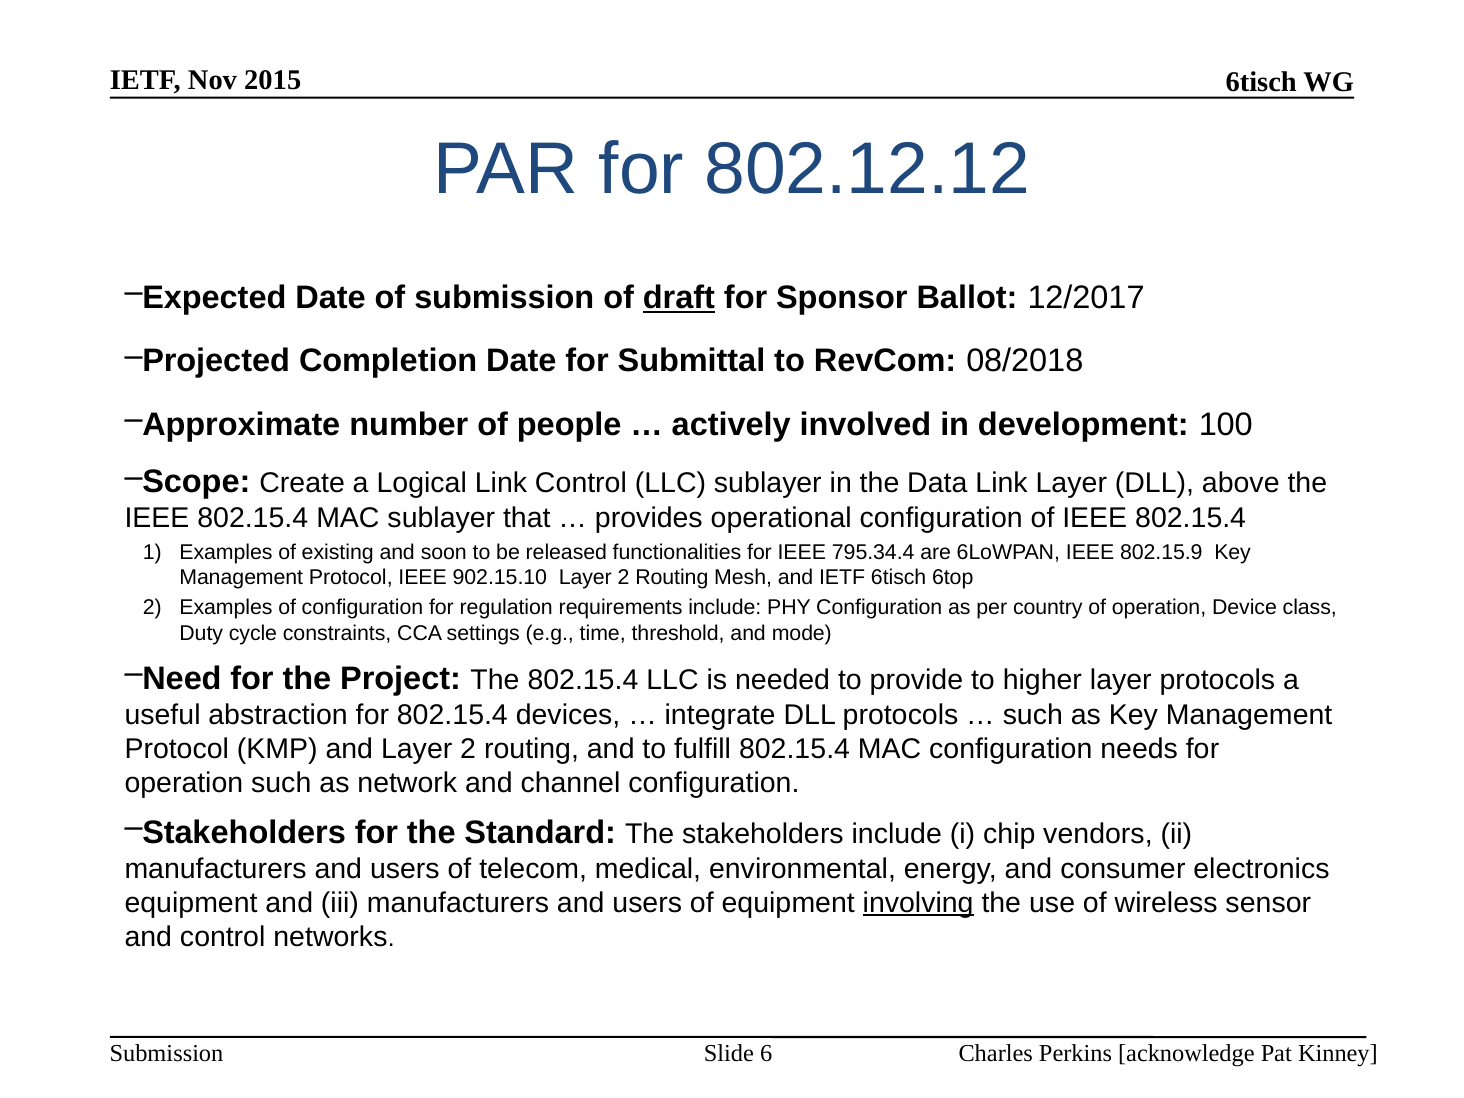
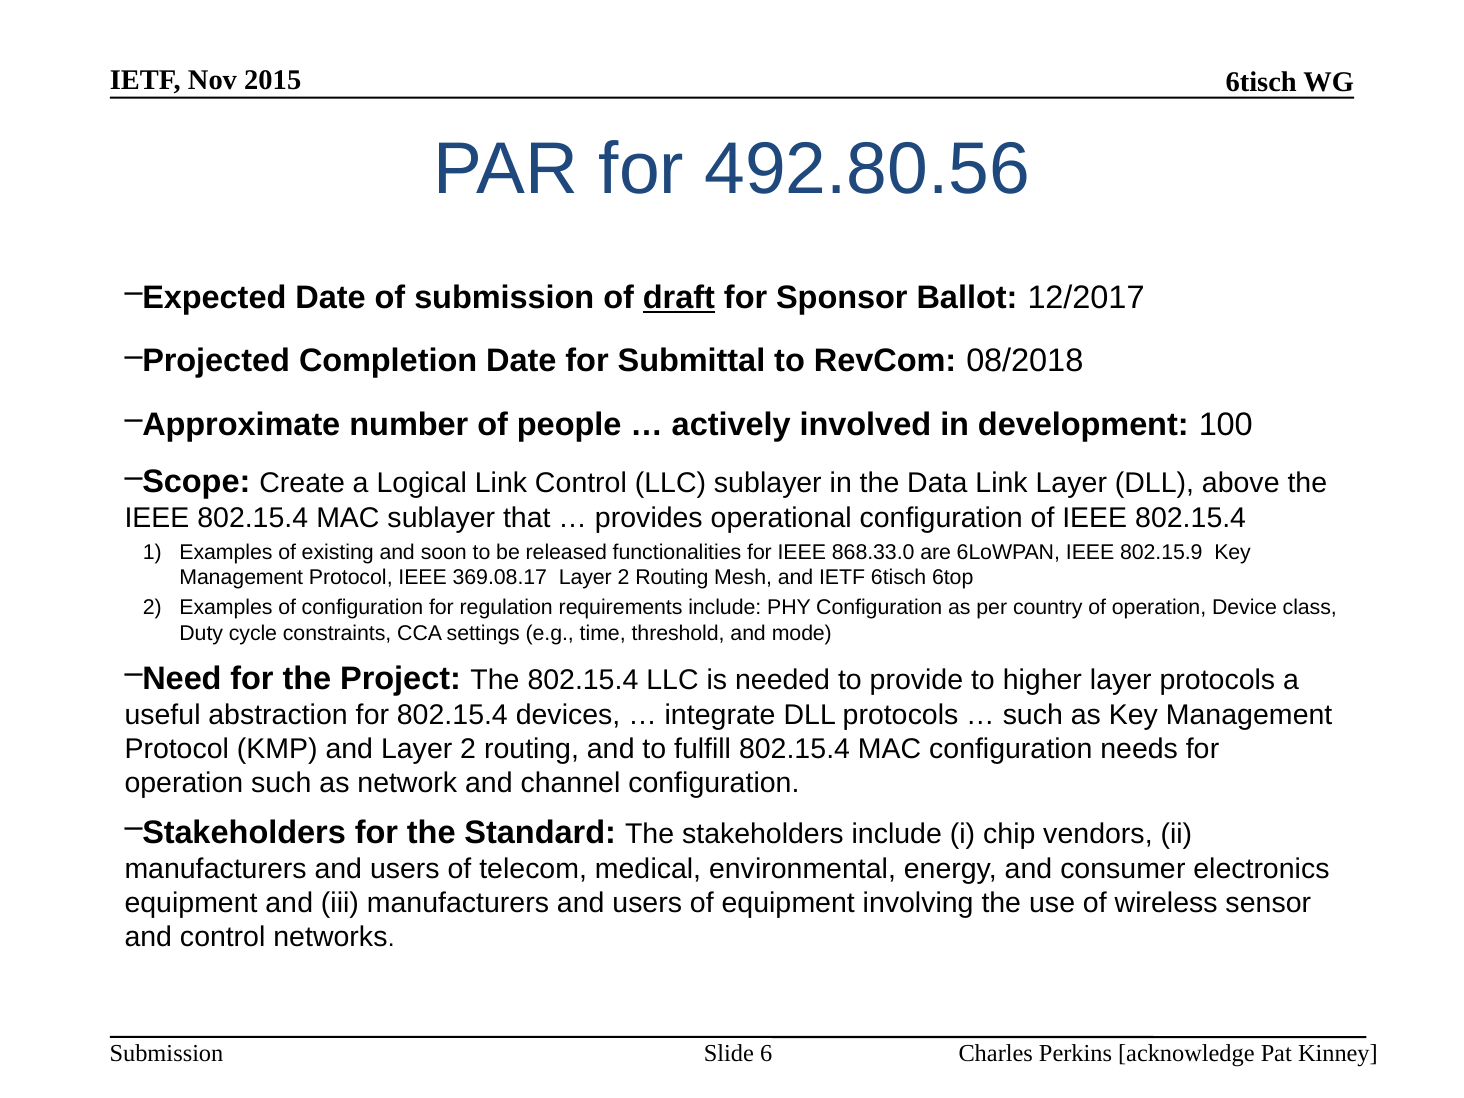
802.12.12: 802.12.12 -> 492.80.56
795.34.4: 795.34.4 -> 868.33.0
902.15.10: 902.15.10 -> 369.08.17
involving underline: present -> none
